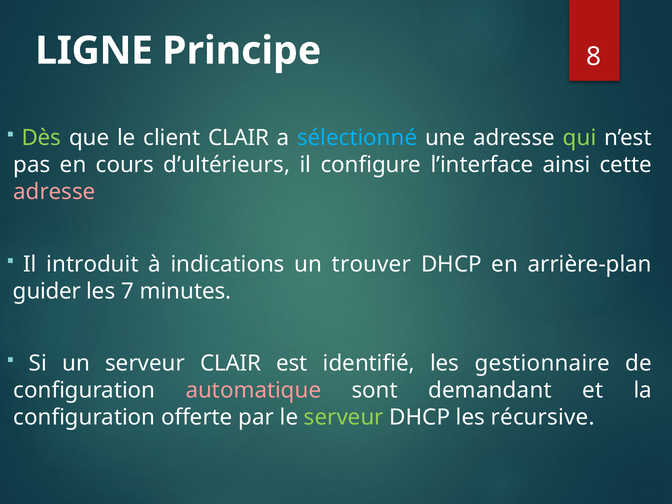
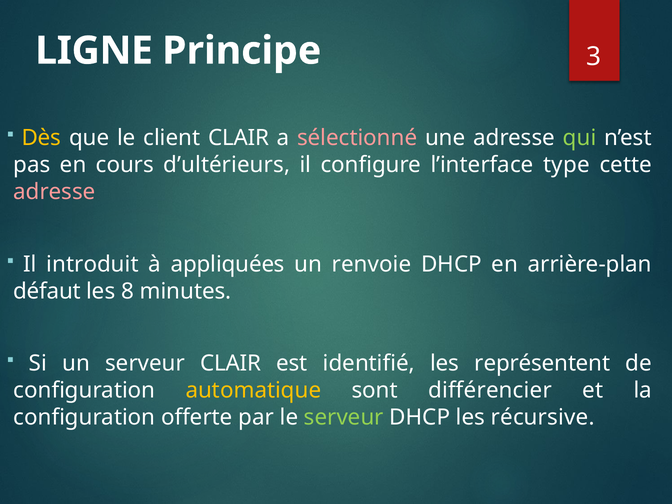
8: 8 -> 3
Dès colour: light green -> yellow
sélectionné colour: light blue -> pink
ainsi: ainsi -> type
indications: indications -> appliquées
trouver: trouver -> renvoie
guider: guider -> défaut
7: 7 -> 8
gestionnaire: gestionnaire -> représentent
automatique colour: pink -> yellow
demandant: demandant -> différencier
